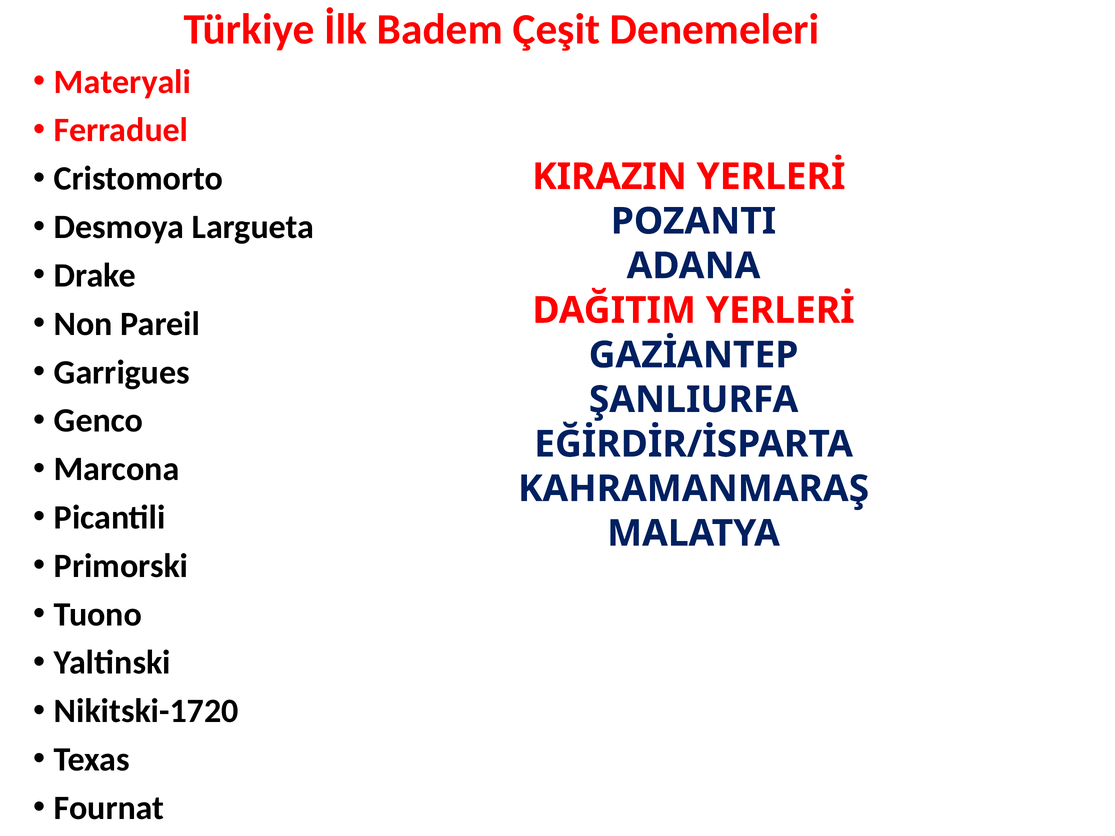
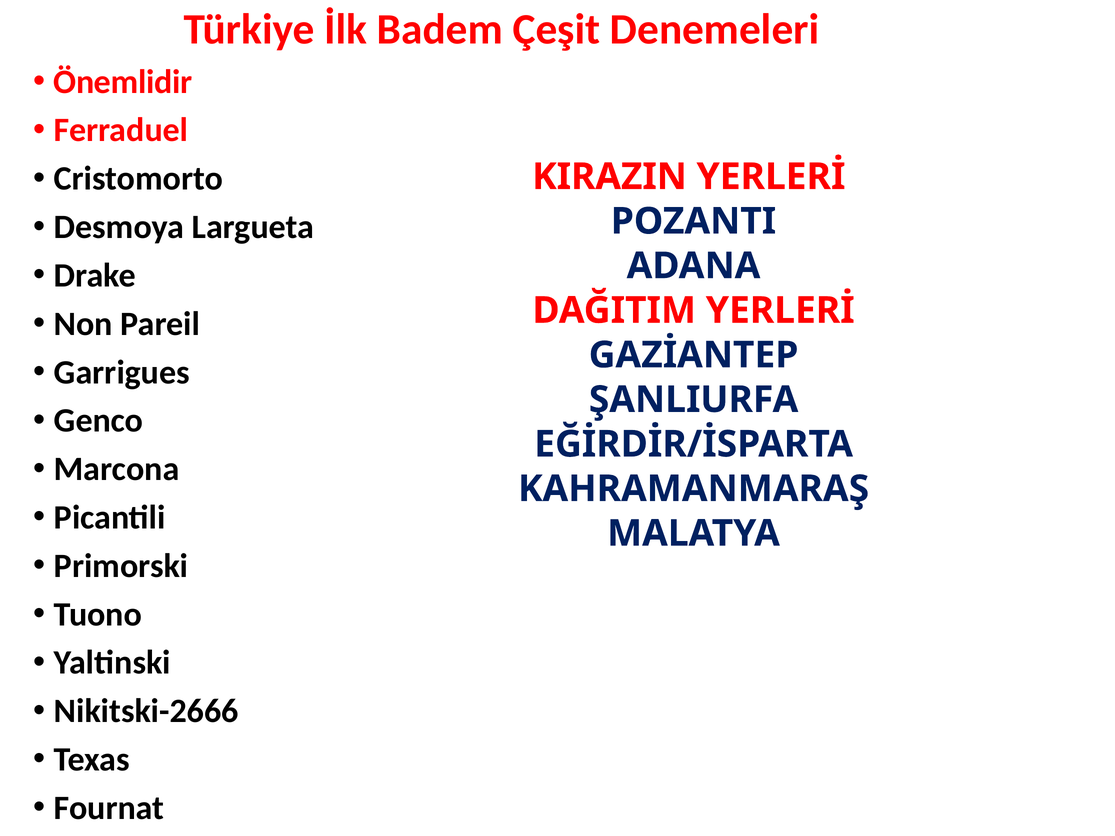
Materyali: Materyali -> Önemlidir
Nikitski-1720: Nikitski-1720 -> Nikitski-2666
